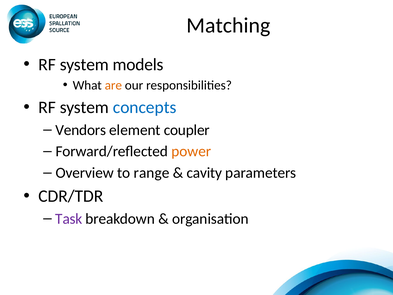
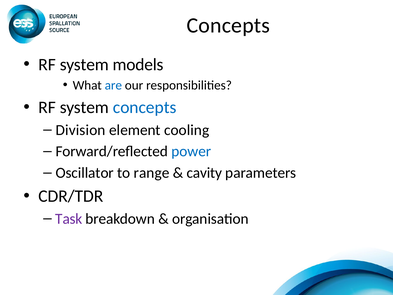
Matching at (228, 25): Matching -> Concepts
are colour: orange -> blue
Vendors: Vendors -> Division
coupler: coupler -> cooling
power colour: orange -> blue
Overview: Overview -> Oscillator
